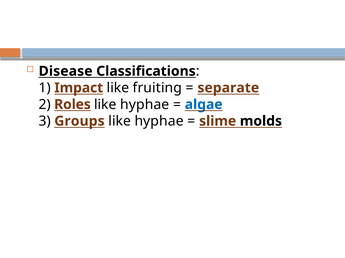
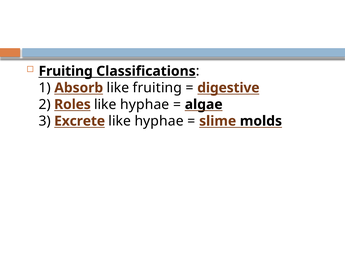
Disease at (66, 71): Disease -> Fruiting
Impact: Impact -> Absorb
separate: separate -> digestive
algae colour: blue -> black
Groups: Groups -> Excrete
